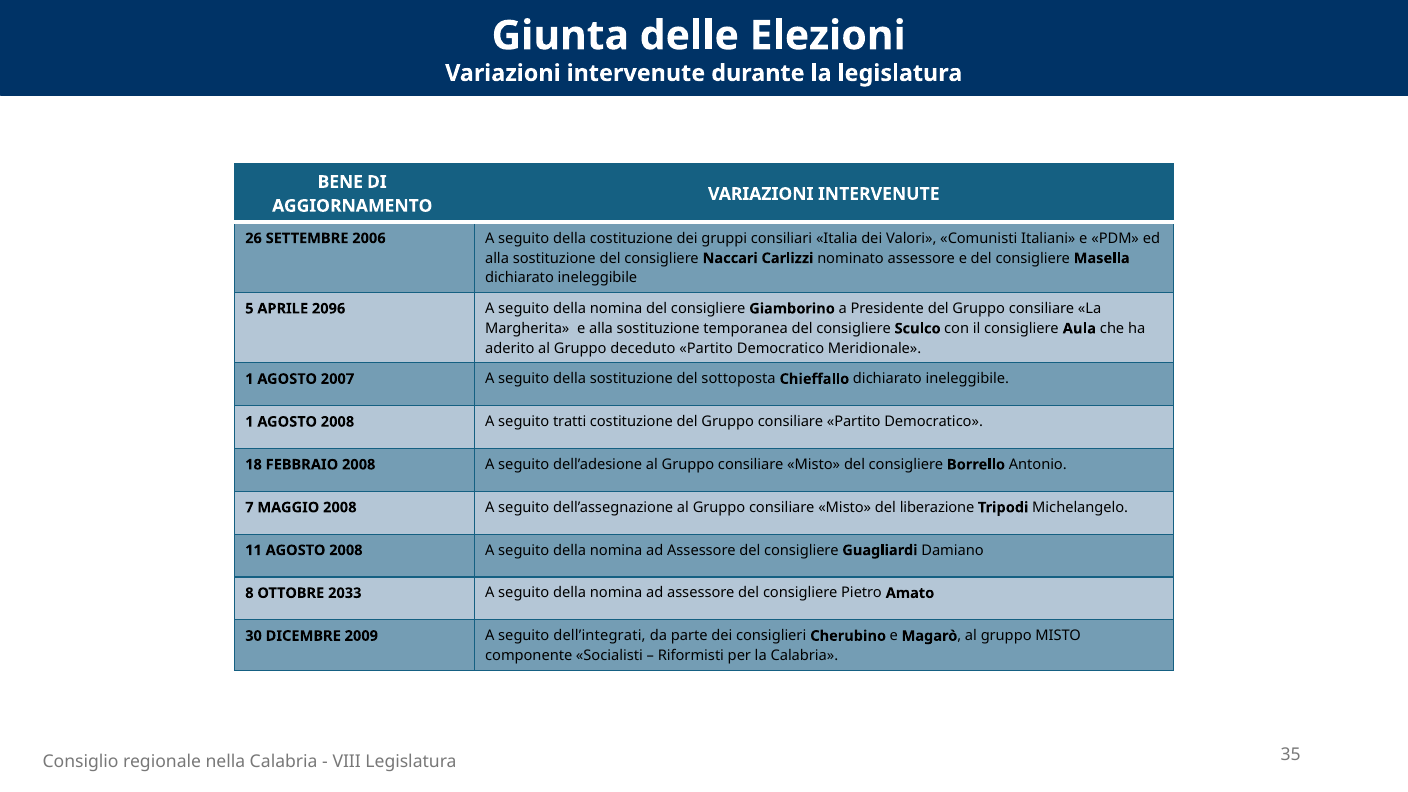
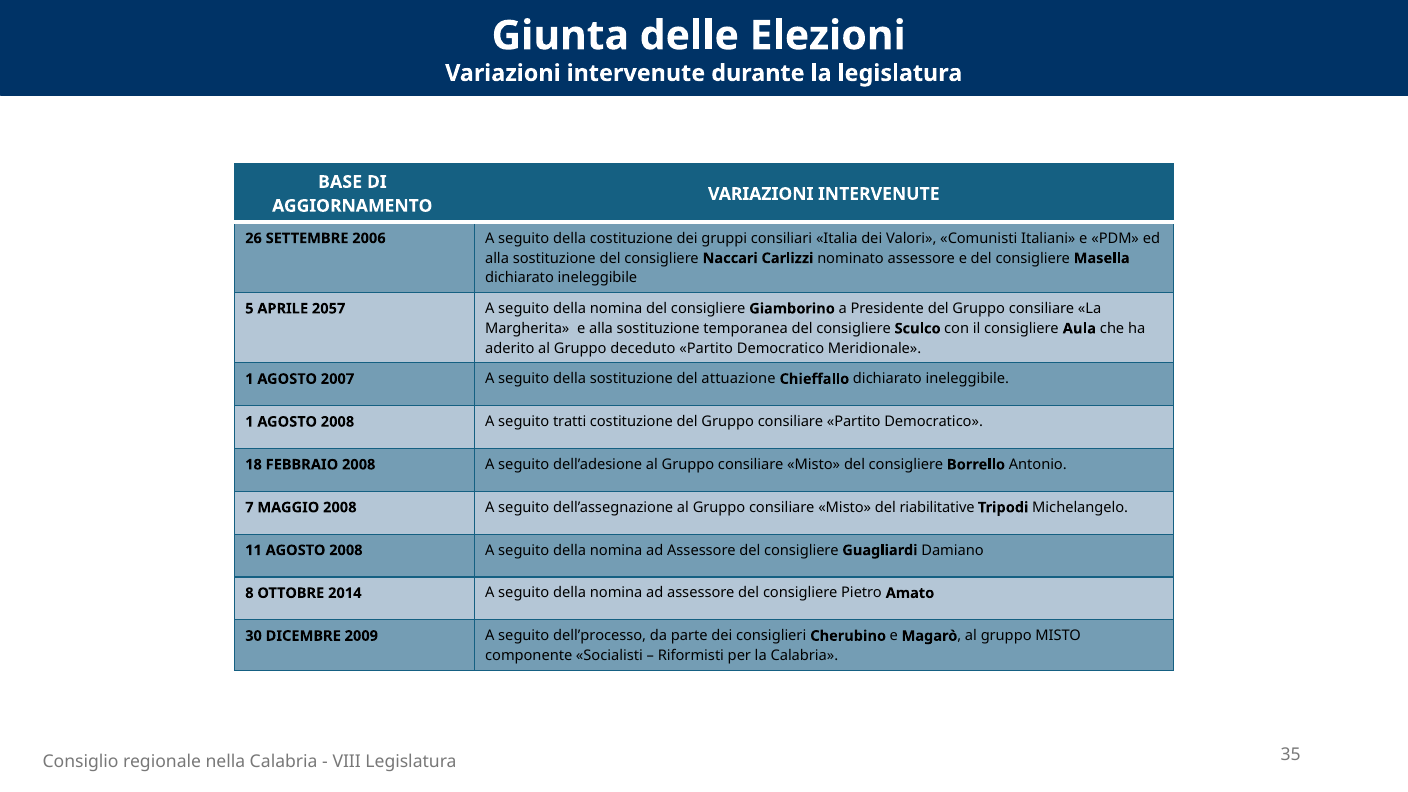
BENE: BENE -> BASE
2096: 2096 -> 2057
sottoposta: sottoposta -> attuazione
liberazione: liberazione -> riabilitative
2033: 2033 -> 2014
dell’integrati: dell’integrati -> dell’processo
